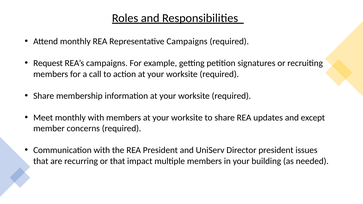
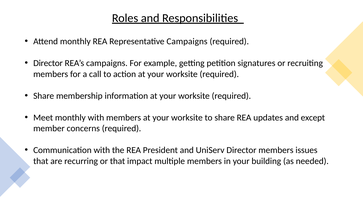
Request at (48, 63): Request -> Director
Director president: president -> members
